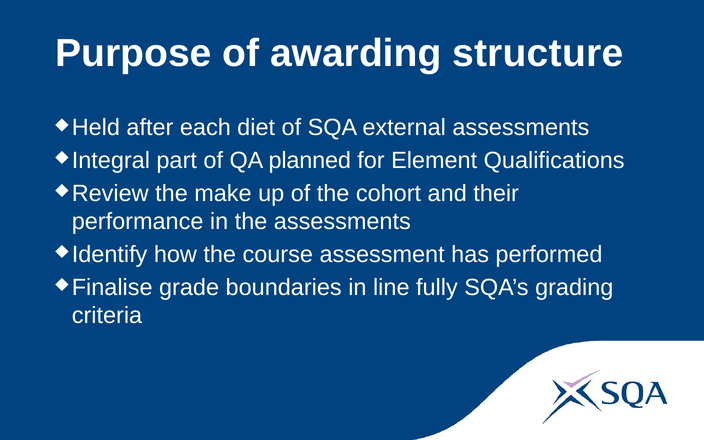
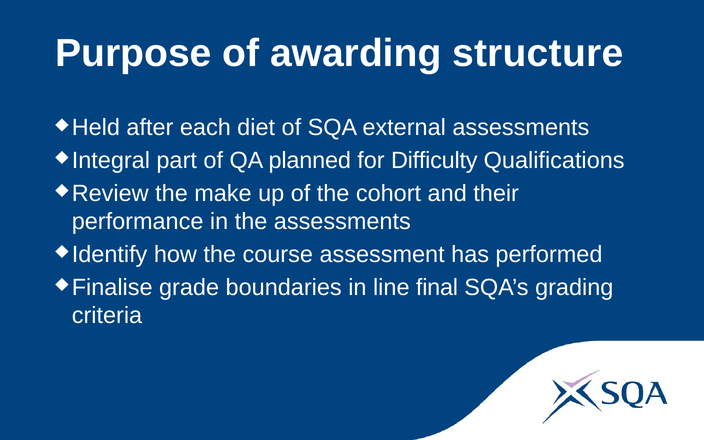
Element: Element -> Difficulty
fully: fully -> final
